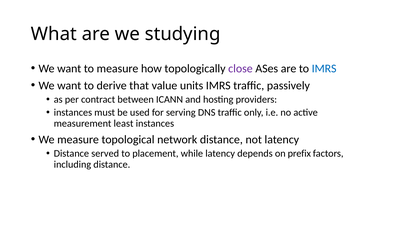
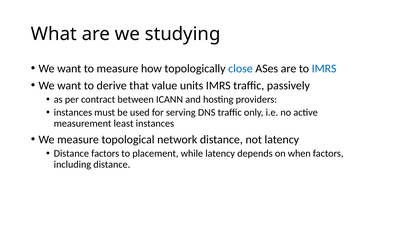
close colour: purple -> blue
Distance served: served -> factors
prefix: prefix -> when
